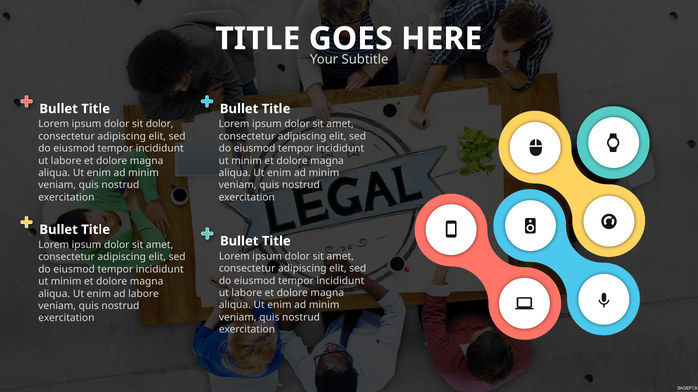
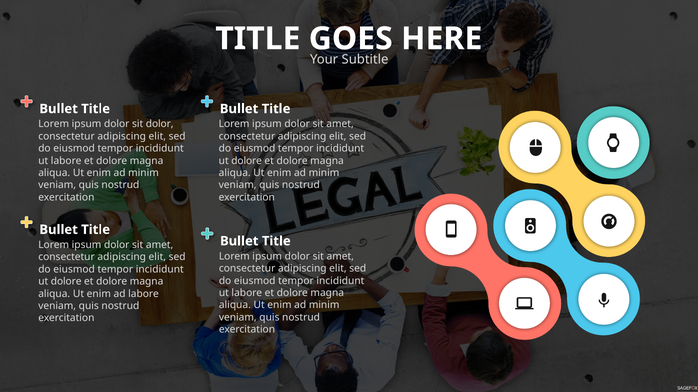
minim at (247, 161): minim -> dolore
minim at (66, 282): minim -> dolore
